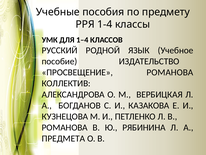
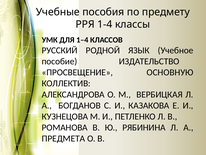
ПРОСВЕЩЕНИЕ РОМАНОВА: РОМАНОВА -> ОСНОВНУЮ
